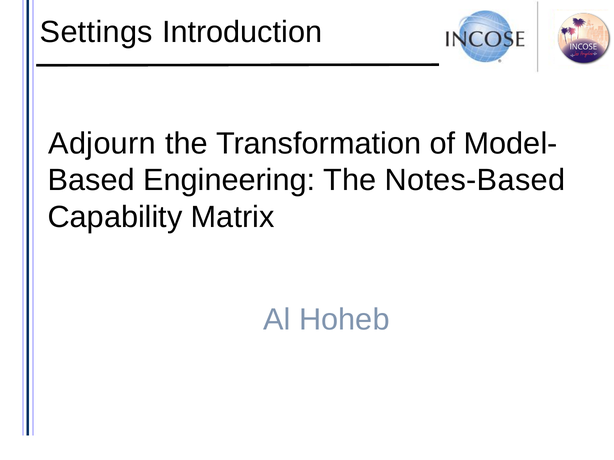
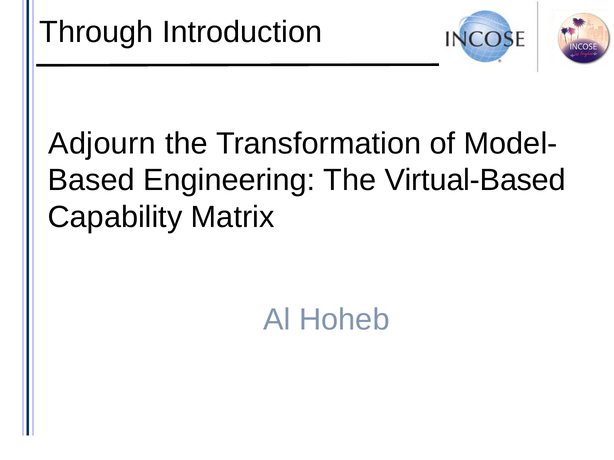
Settings: Settings -> Through
Notes-Based: Notes-Based -> Virtual-Based
